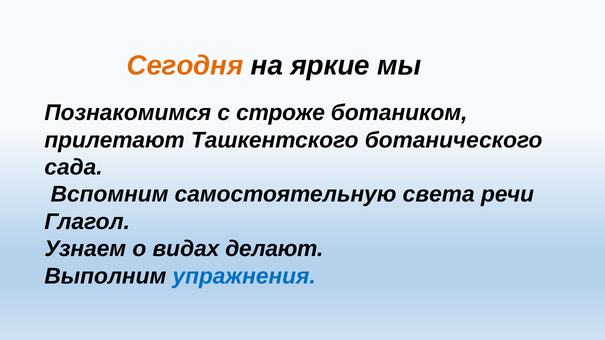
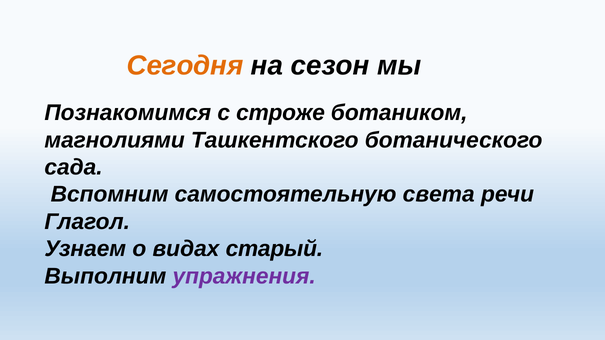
яркие: яркие -> сезон
прилетают: прилетают -> магнолиями
делают: делают -> старый
упражнения colour: blue -> purple
